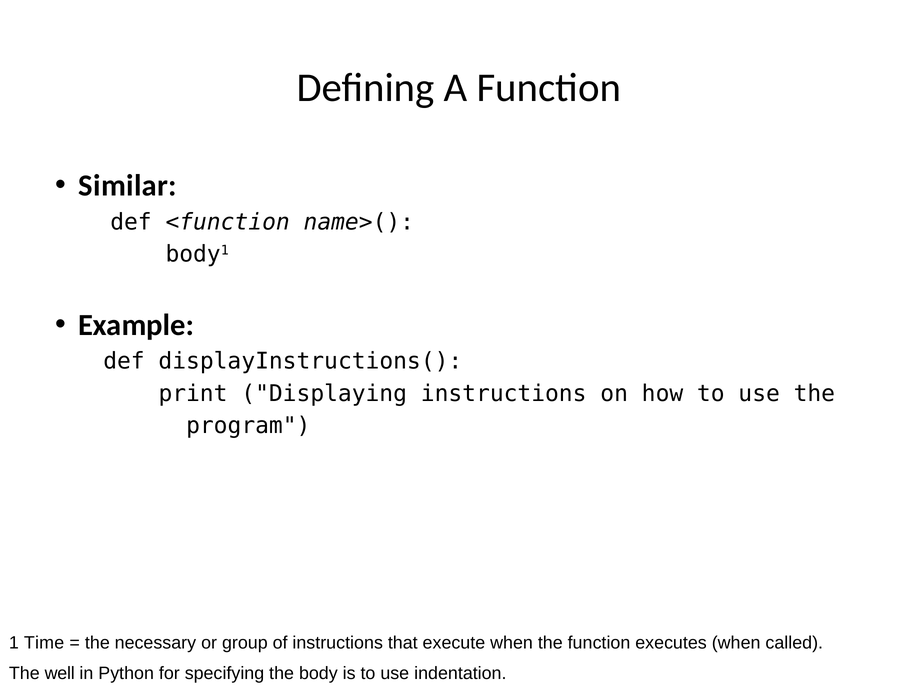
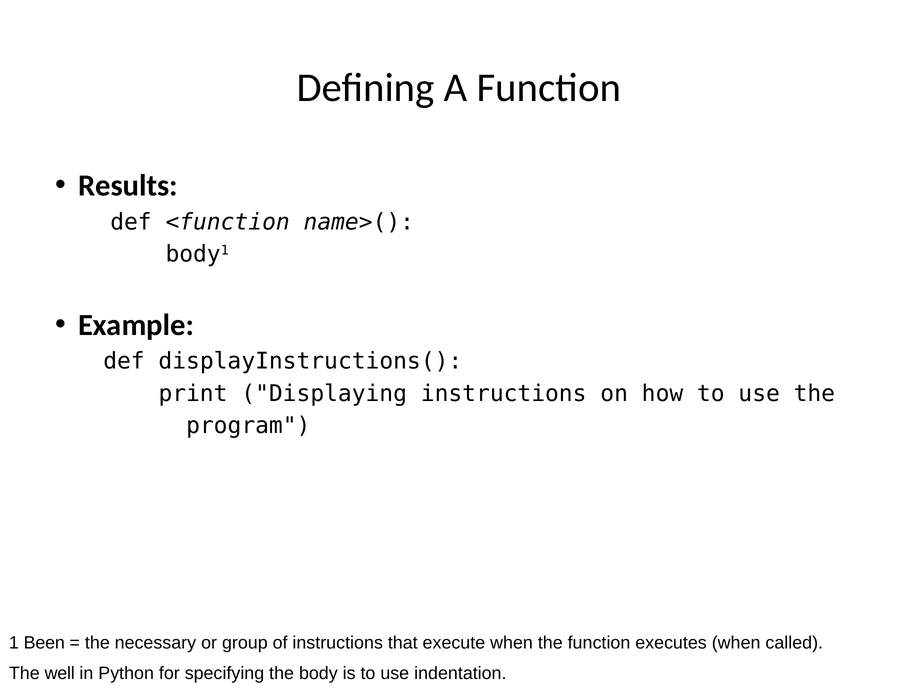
Similar: Similar -> Results
Time: Time -> Been
